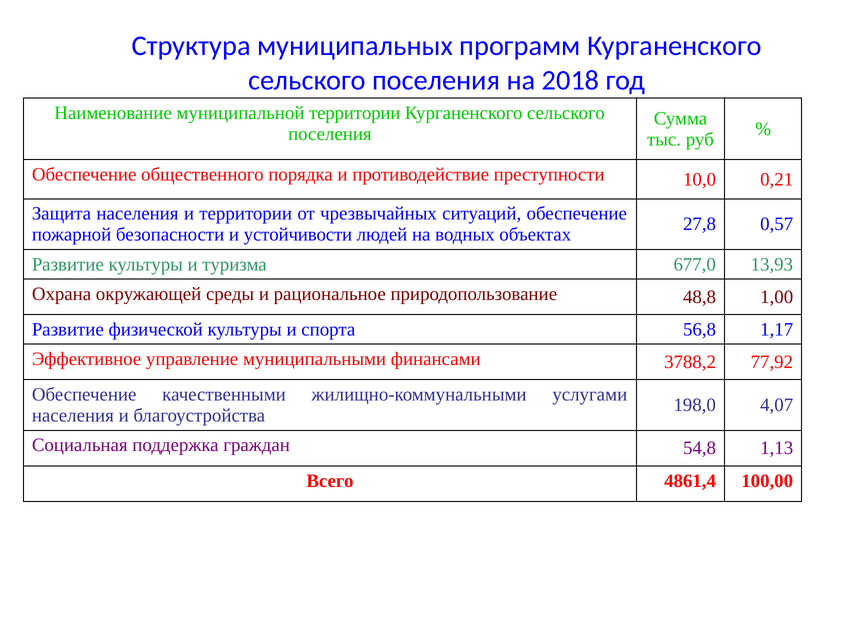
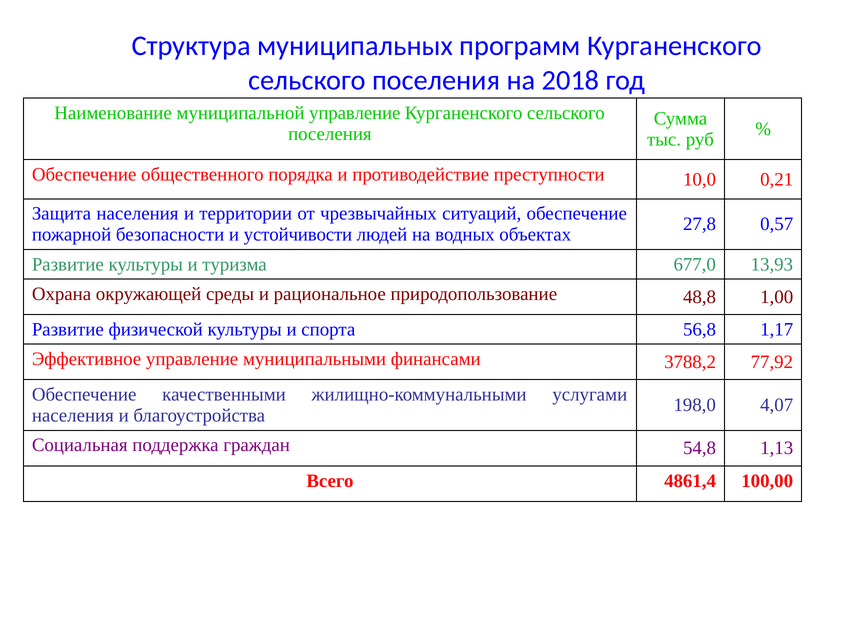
муниципальной территории: территории -> управление
